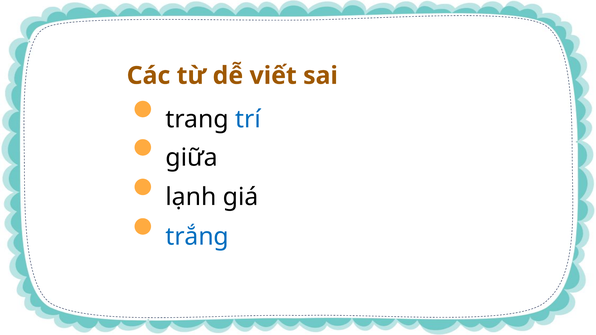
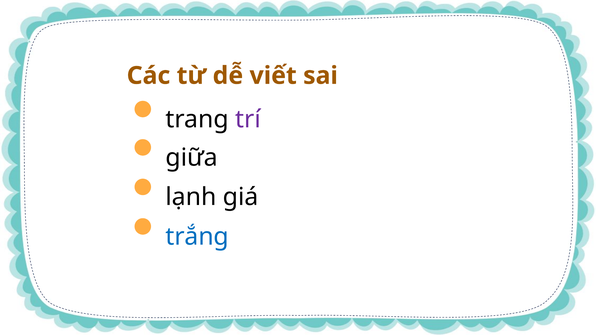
trí colour: blue -> purple
